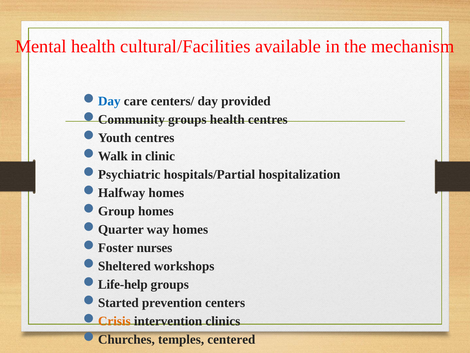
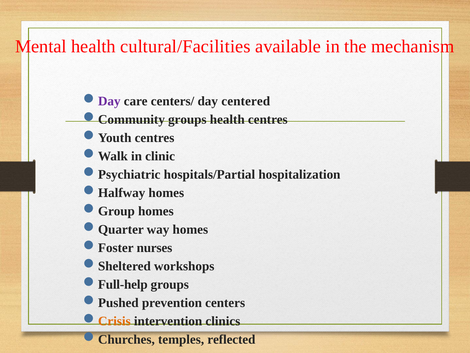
Day at (109, 101) colour: blue -> purple
provided: provided -> centered
Life-help: Life-help -> Full-help
Started: Started -> Pushed
centered: centered -> reflected
